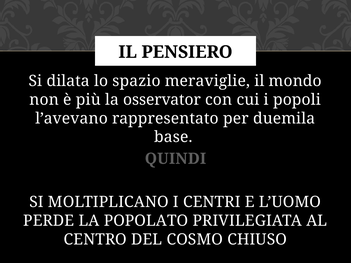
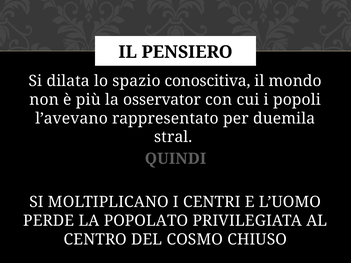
meraviglie: meraviglie -> conoscitiva
base: base -> stral
